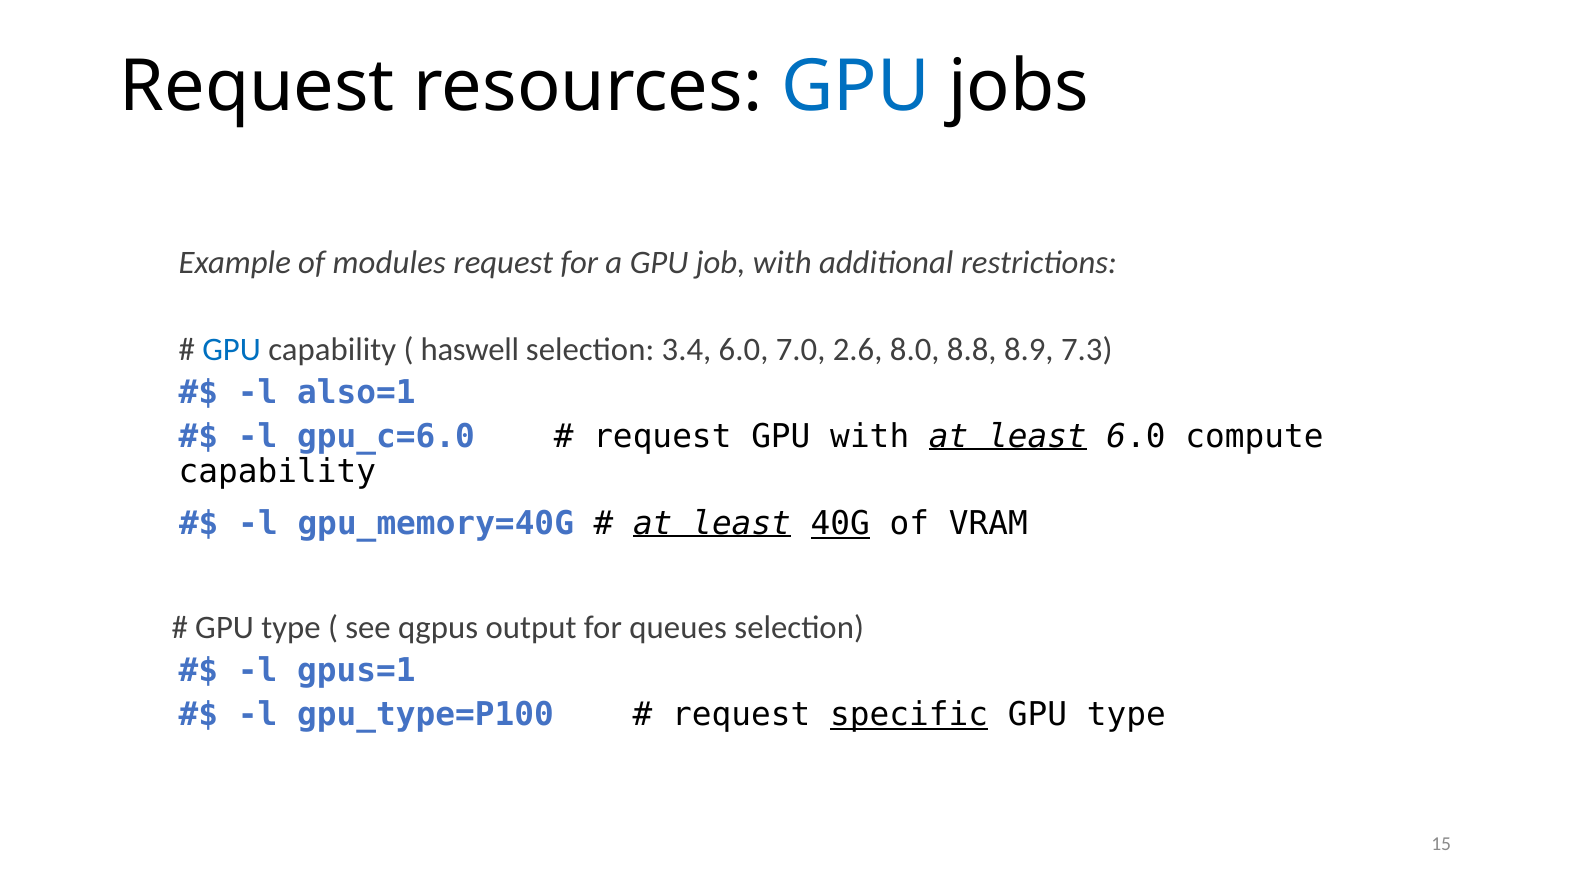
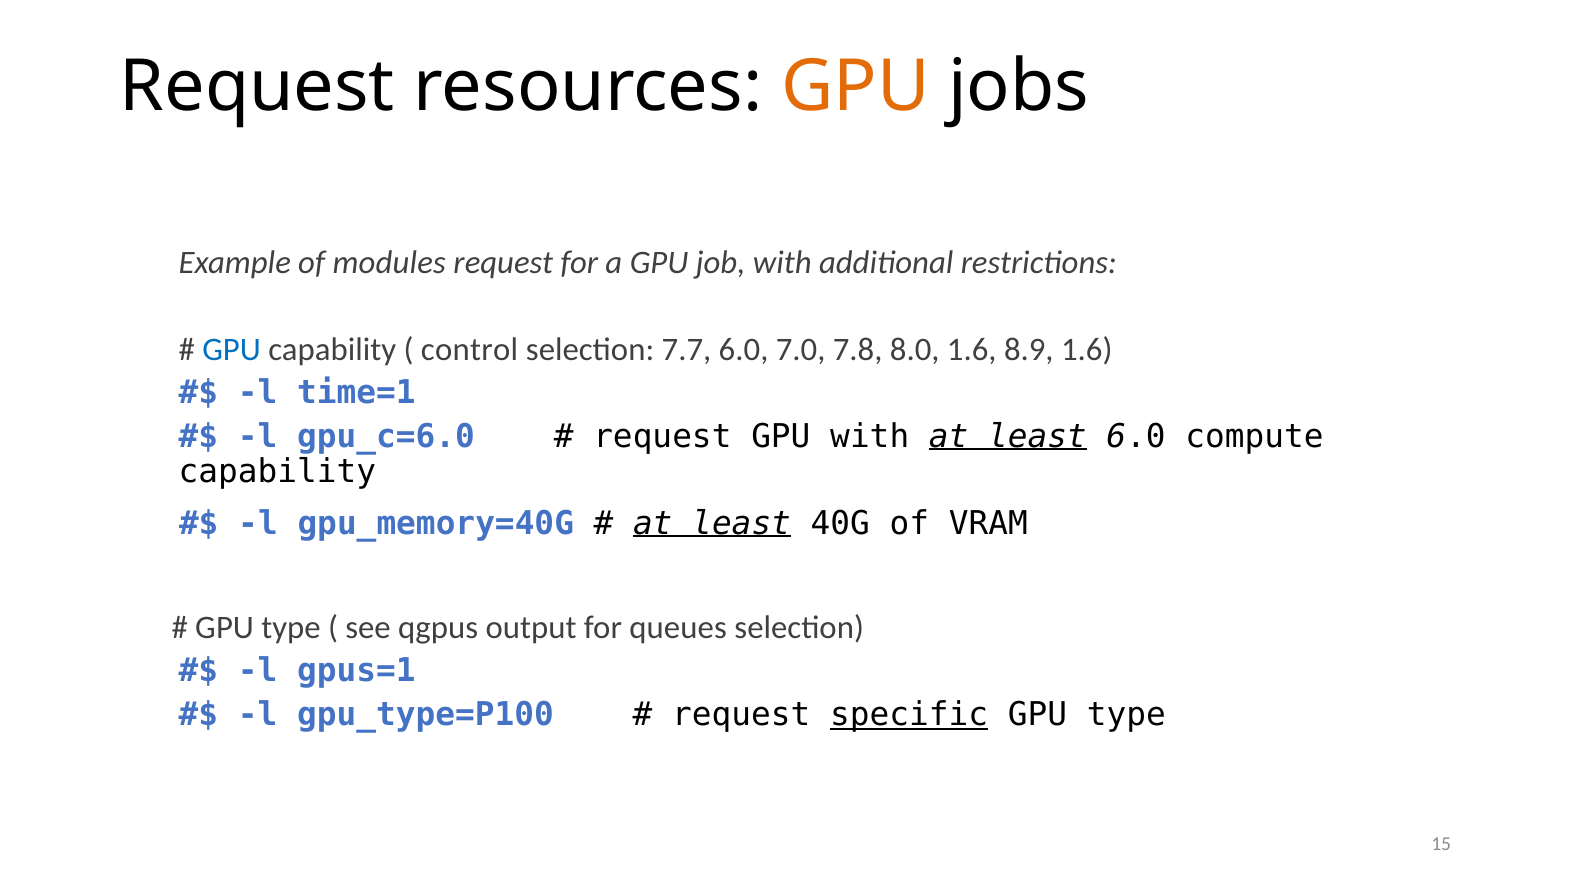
GPU at (855, 87) colour: blue -> orange
haswell: haswell -> control
3.4: 3.4 -> 7.7
2.6: 2.6 -> 7.8
8.0 8.8: 8.8 -> 1.6
8.9 7.3: 7.3 -> 1.6
also=1: also=1 -> time=1
40G underline: present -> none
